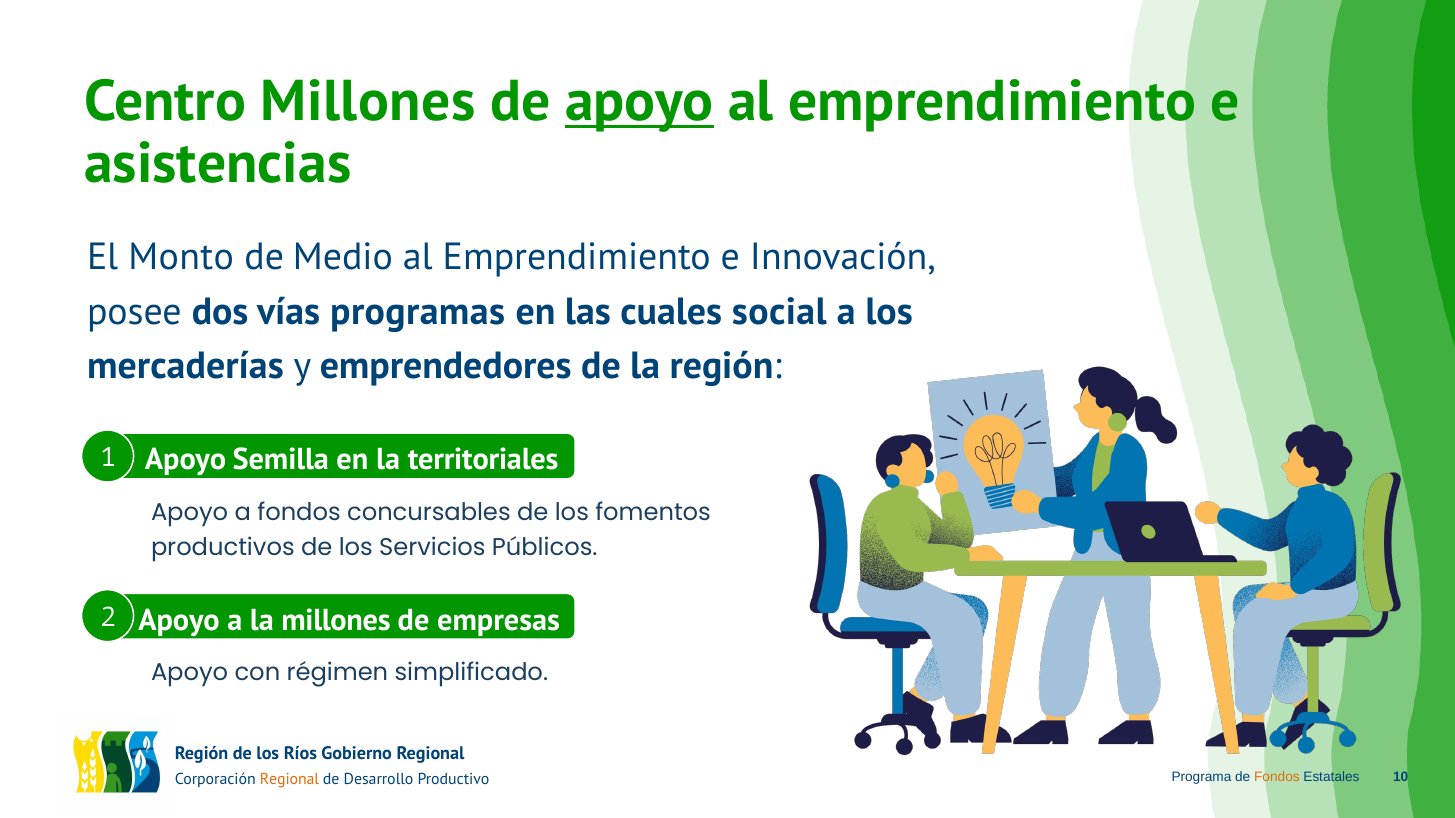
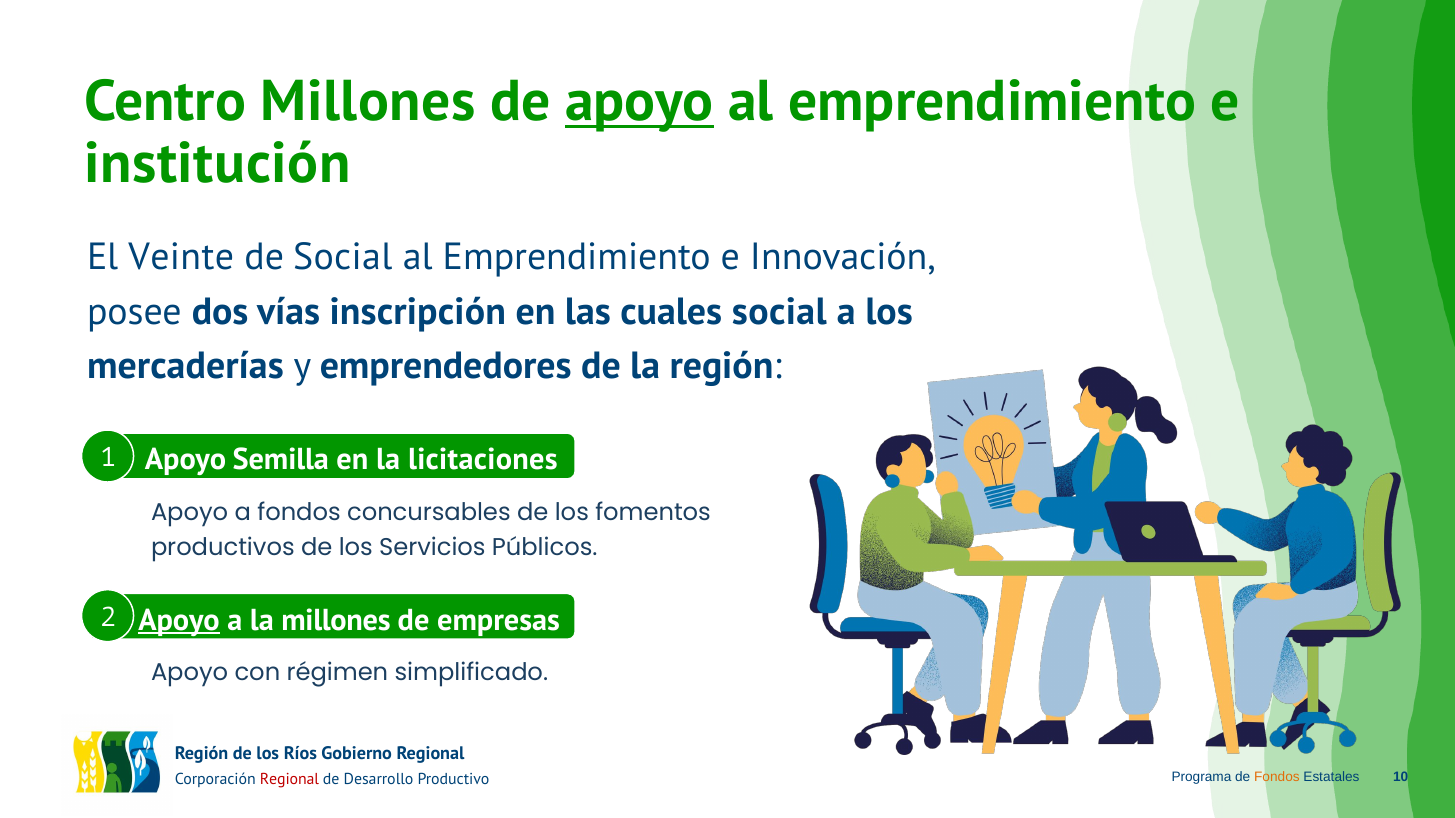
asistencias: asistencias -> institución
Monto: Monto -> Veinte
de Medio: Medio -> Social
programas: programas -> inscripción
territoriales: territoriales -> licitaciones
Apoyo at (179, 621) underline: none -> present
Regional at (289, 779) colour: orange -> red
